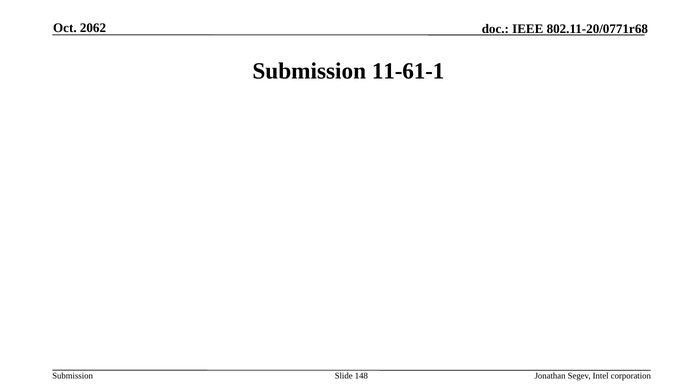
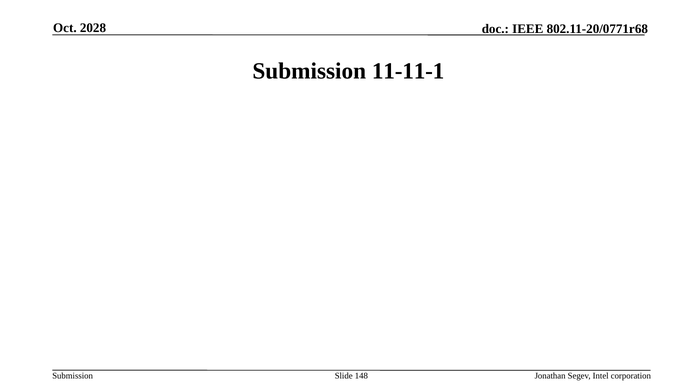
2062: 2062 -> 2028
11-61-1: 11-61-1 -> 11-11-1
